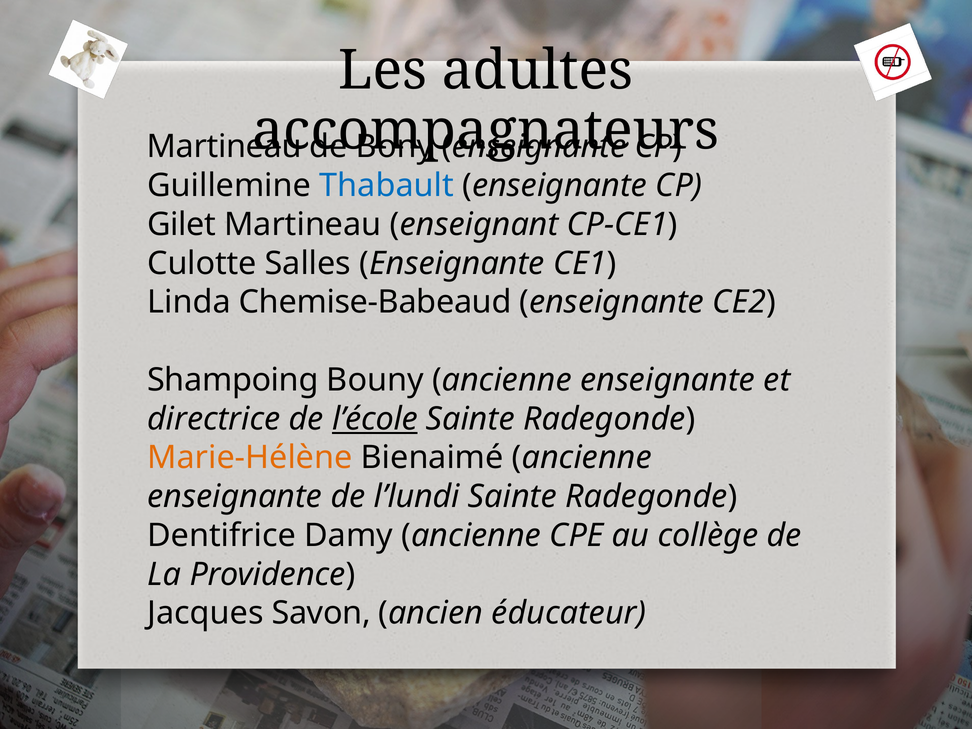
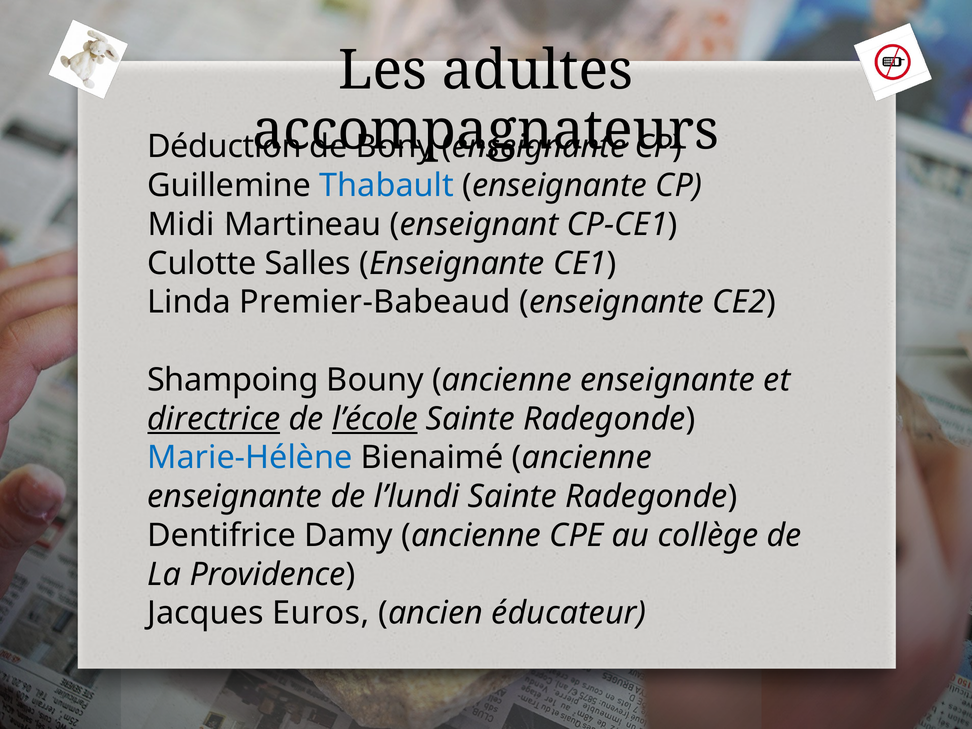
Martineau at (224, 147): Martineau -> Déduction
Gilet: Gilet -> Midi
Chemise-Babeaud: Chemise-Babeaud -> Premier-Babeaud
directrice underline: none -> present
Marie-Hélène colour: orange -> blue
Savon: Savon -> Euros
